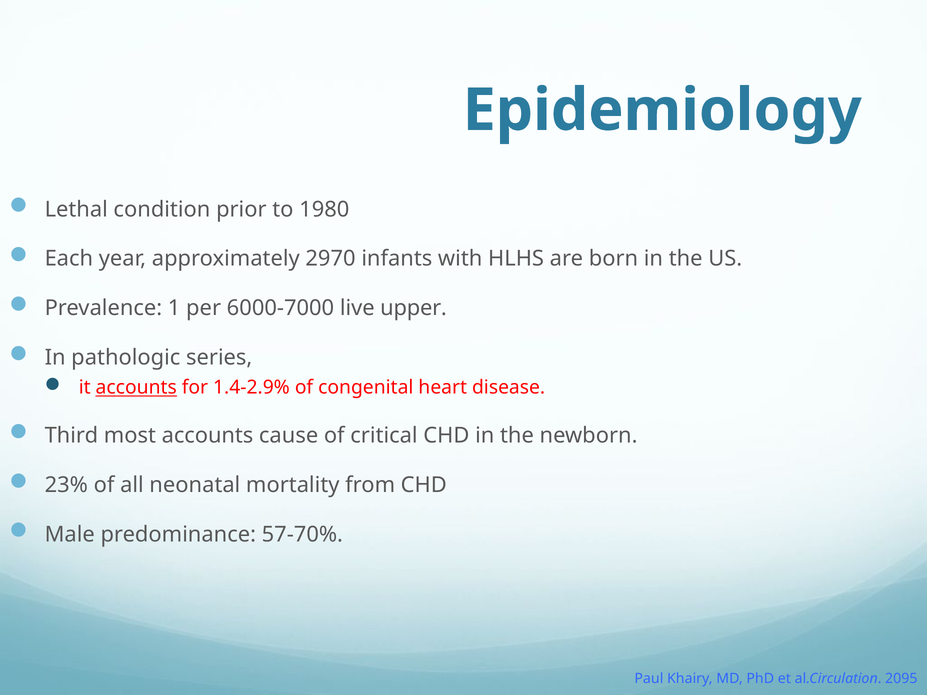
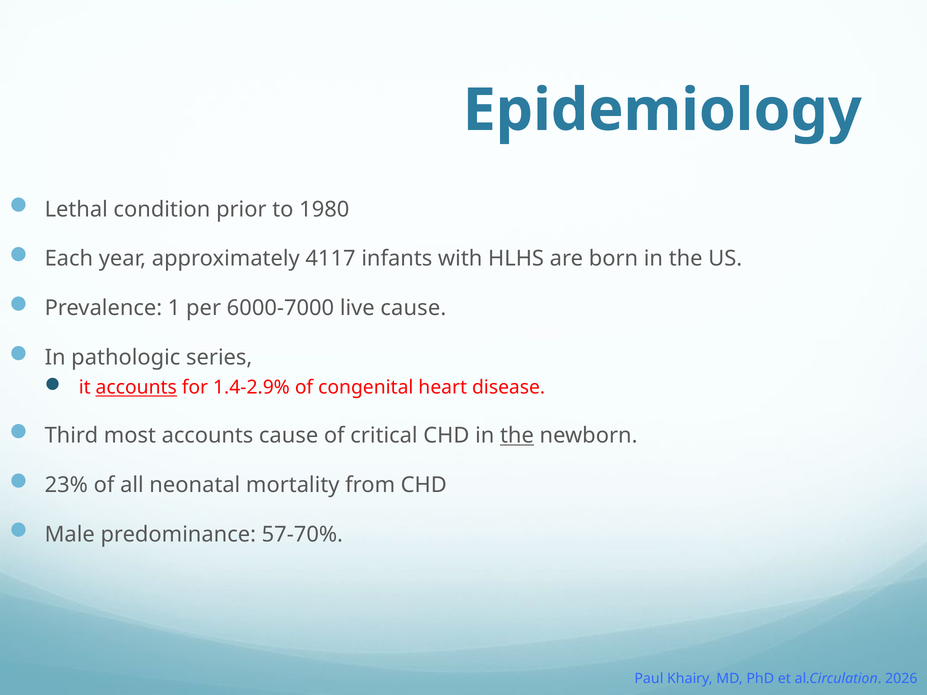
2970: 2970 -> 4117
live upper: upper -> cause
the at (517, 436) underline: none -> present
2095: 2095 -> 2026
